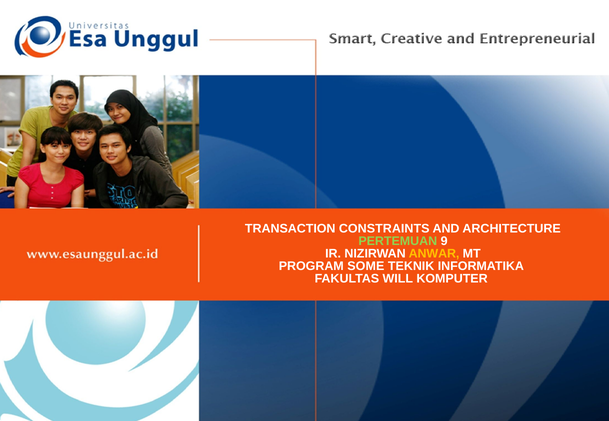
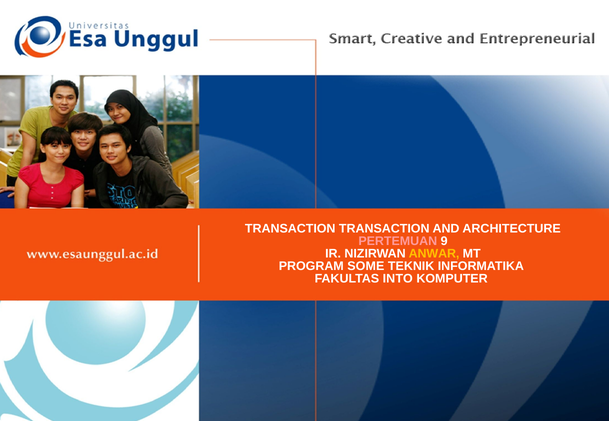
TRANSACTION CONSTRAINTS: CONSTRAINTS -> TRANSACTION
PERTEMUAN colour: light green -> pink
WILL: WILL -> INTO
